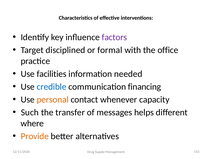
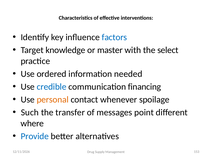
factors colour: purple -> blue
disciplined: disciplined -> knowledge
formal: formal -> master
office: office -> select
facilities: facilities -> ordered
capacity: capacity -> spoilage
helps: helps -> point
Provide colour: orange -> blue
